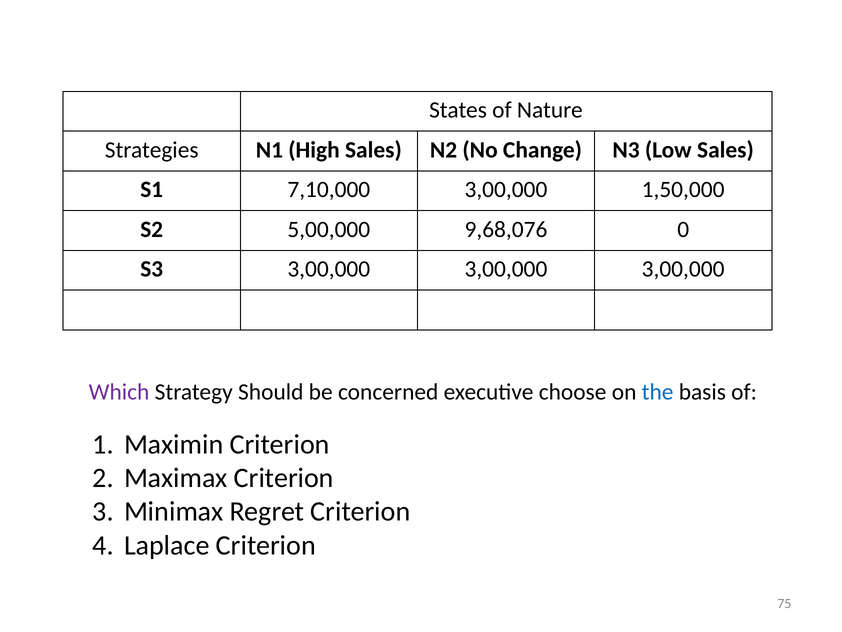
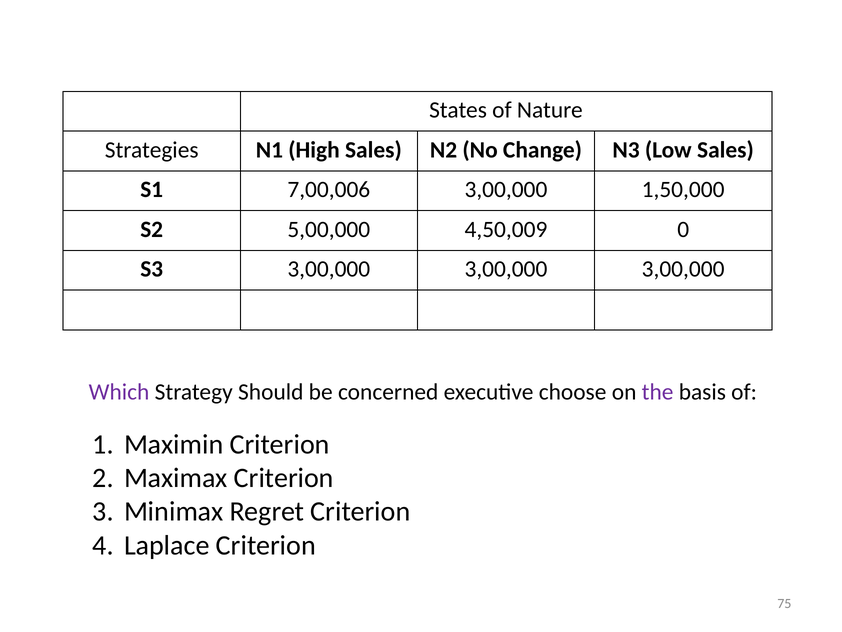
7,10,000: 7,10,000 -> 7,00,006
9,68,076: 9,68,076 -> 4,50,009
the colour: blue -> purple
